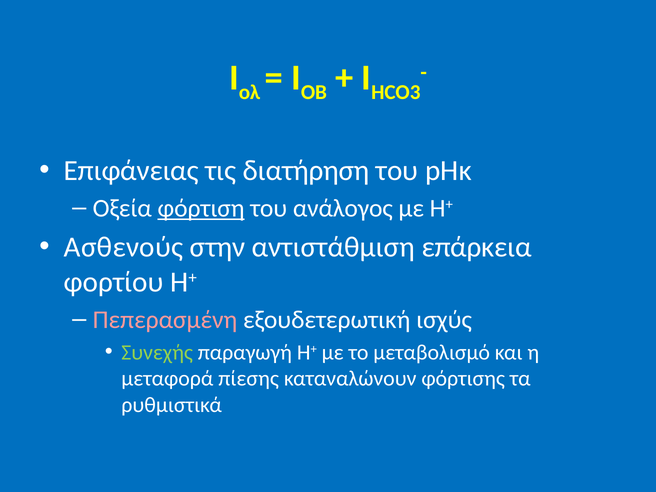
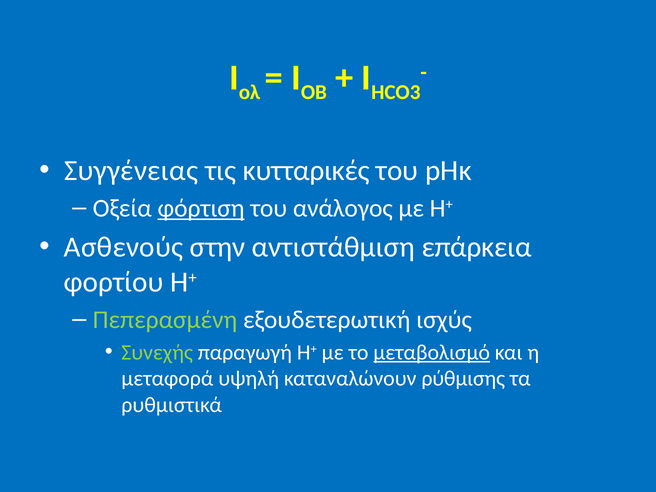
Επιφάνειας: Επιφάνειας -> Συγγένειας
διατήρηση: διατήρηση -> κυτταρικές
Πεπερασμένη colour: pink -> light green
μεταβολισμό underline: none -> present
πίεσης: πίεσης -> υψηλή
φόρτισης: φόρτισης -> ρύθμισης
